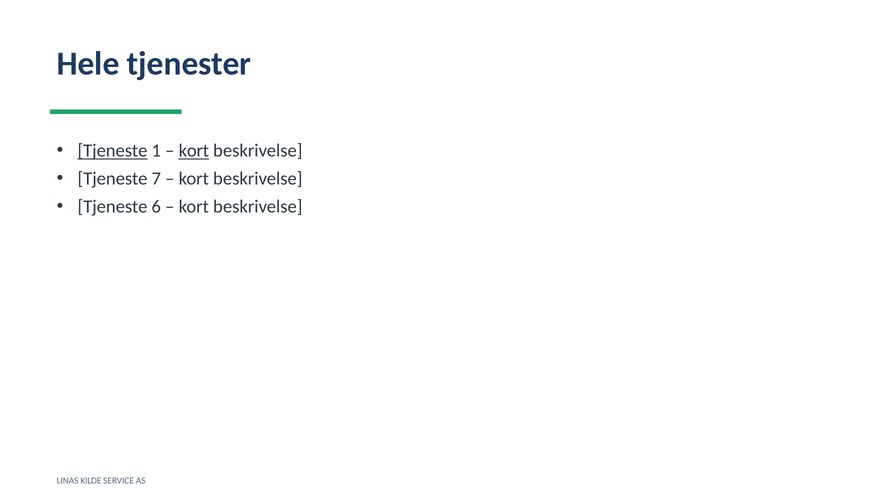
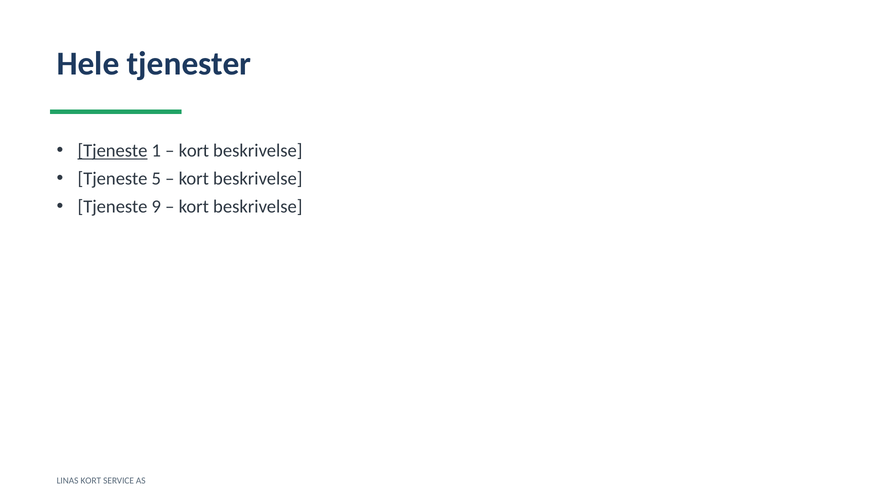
kort at (194, 151) underline: present -> none
7: 7 -> 5
6: 6 -> 9
LINAS KILDE: KILDE -> KORT
